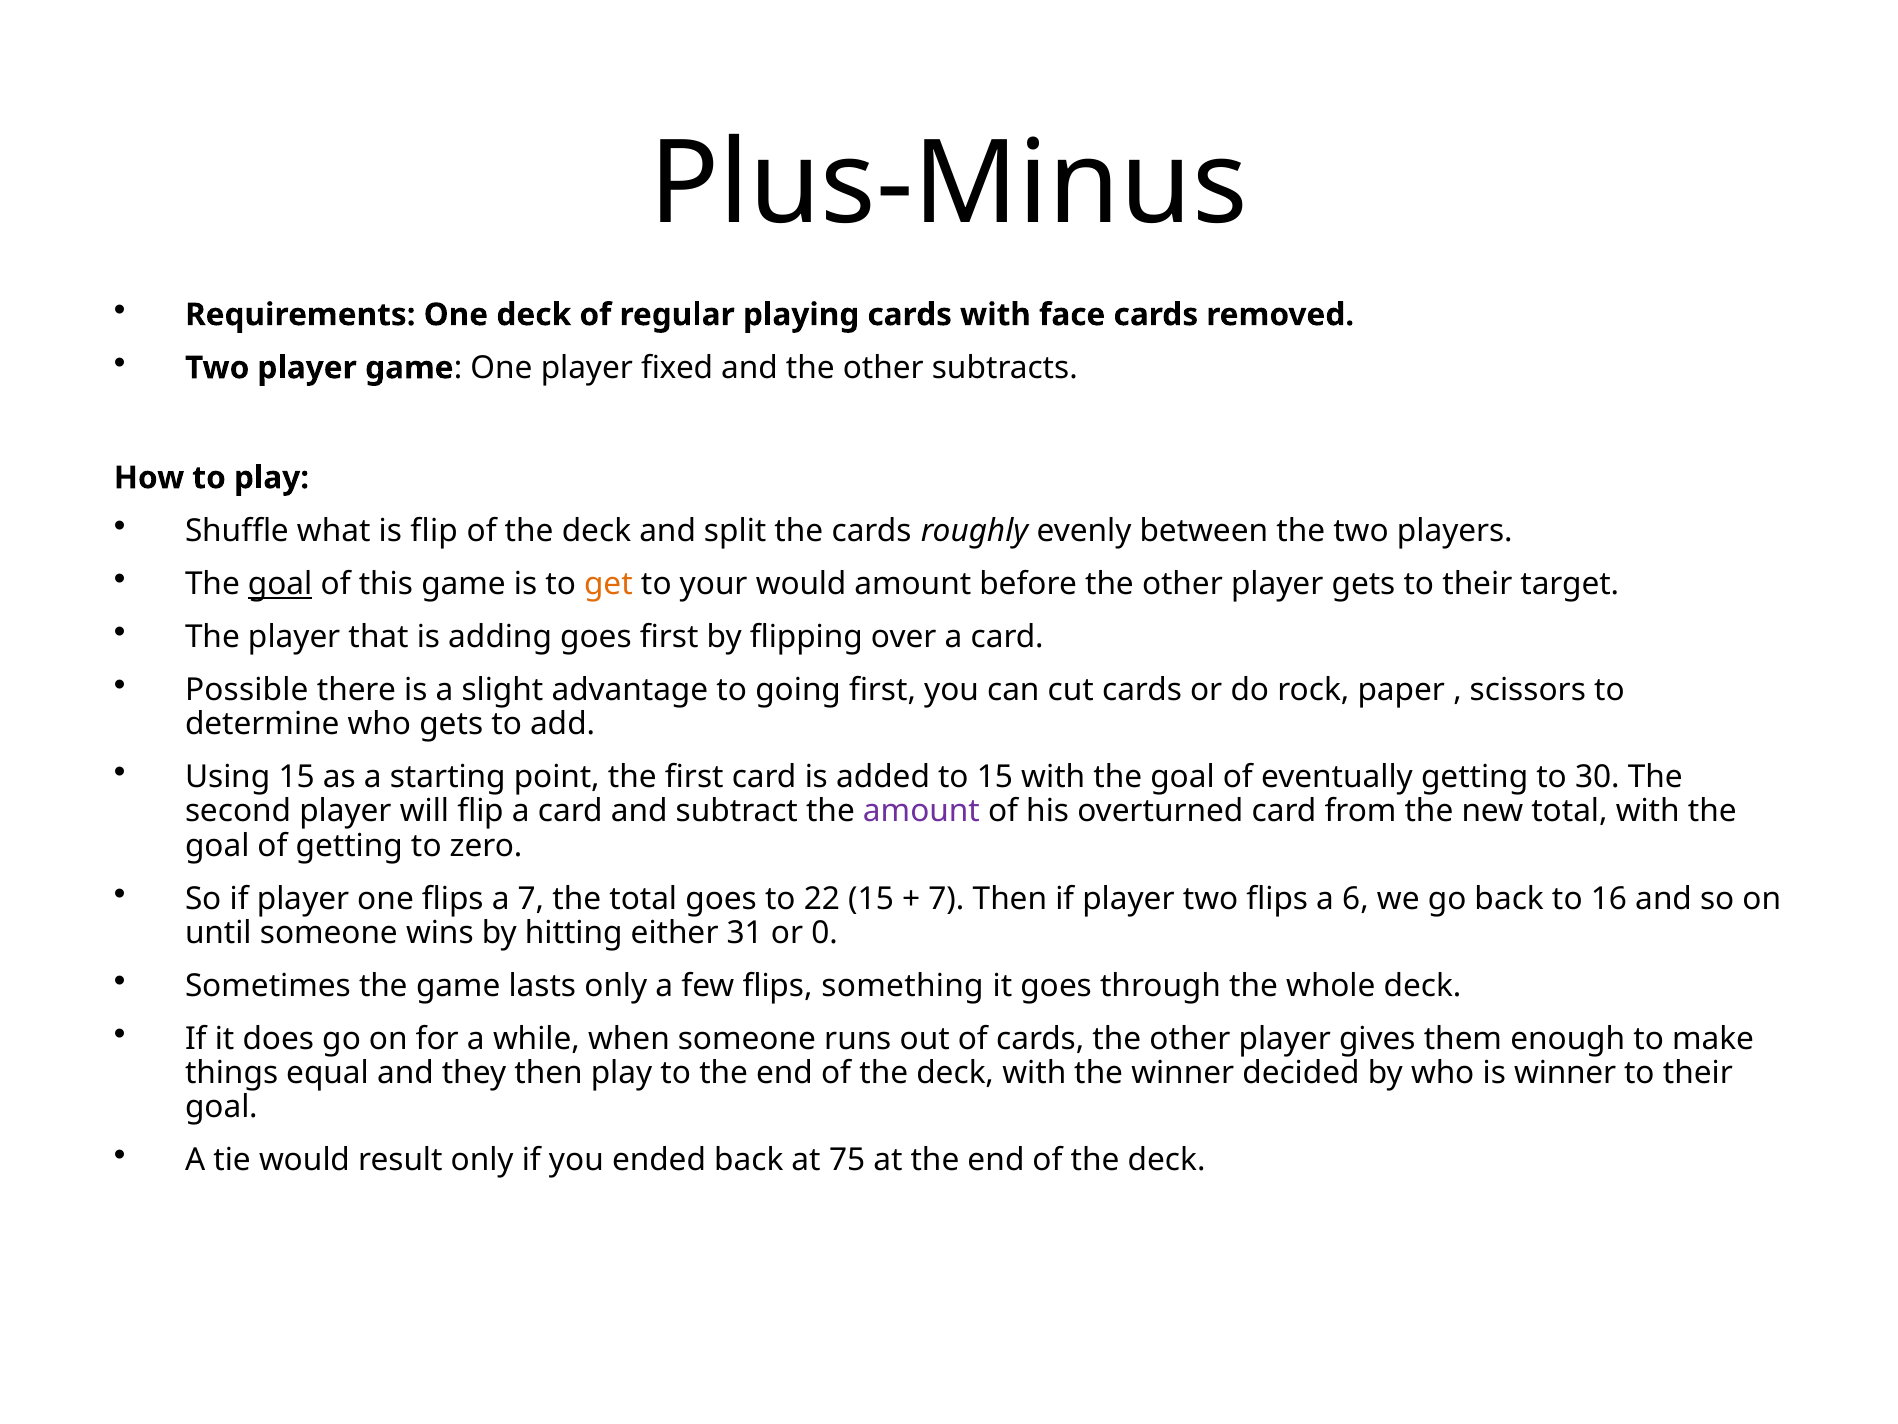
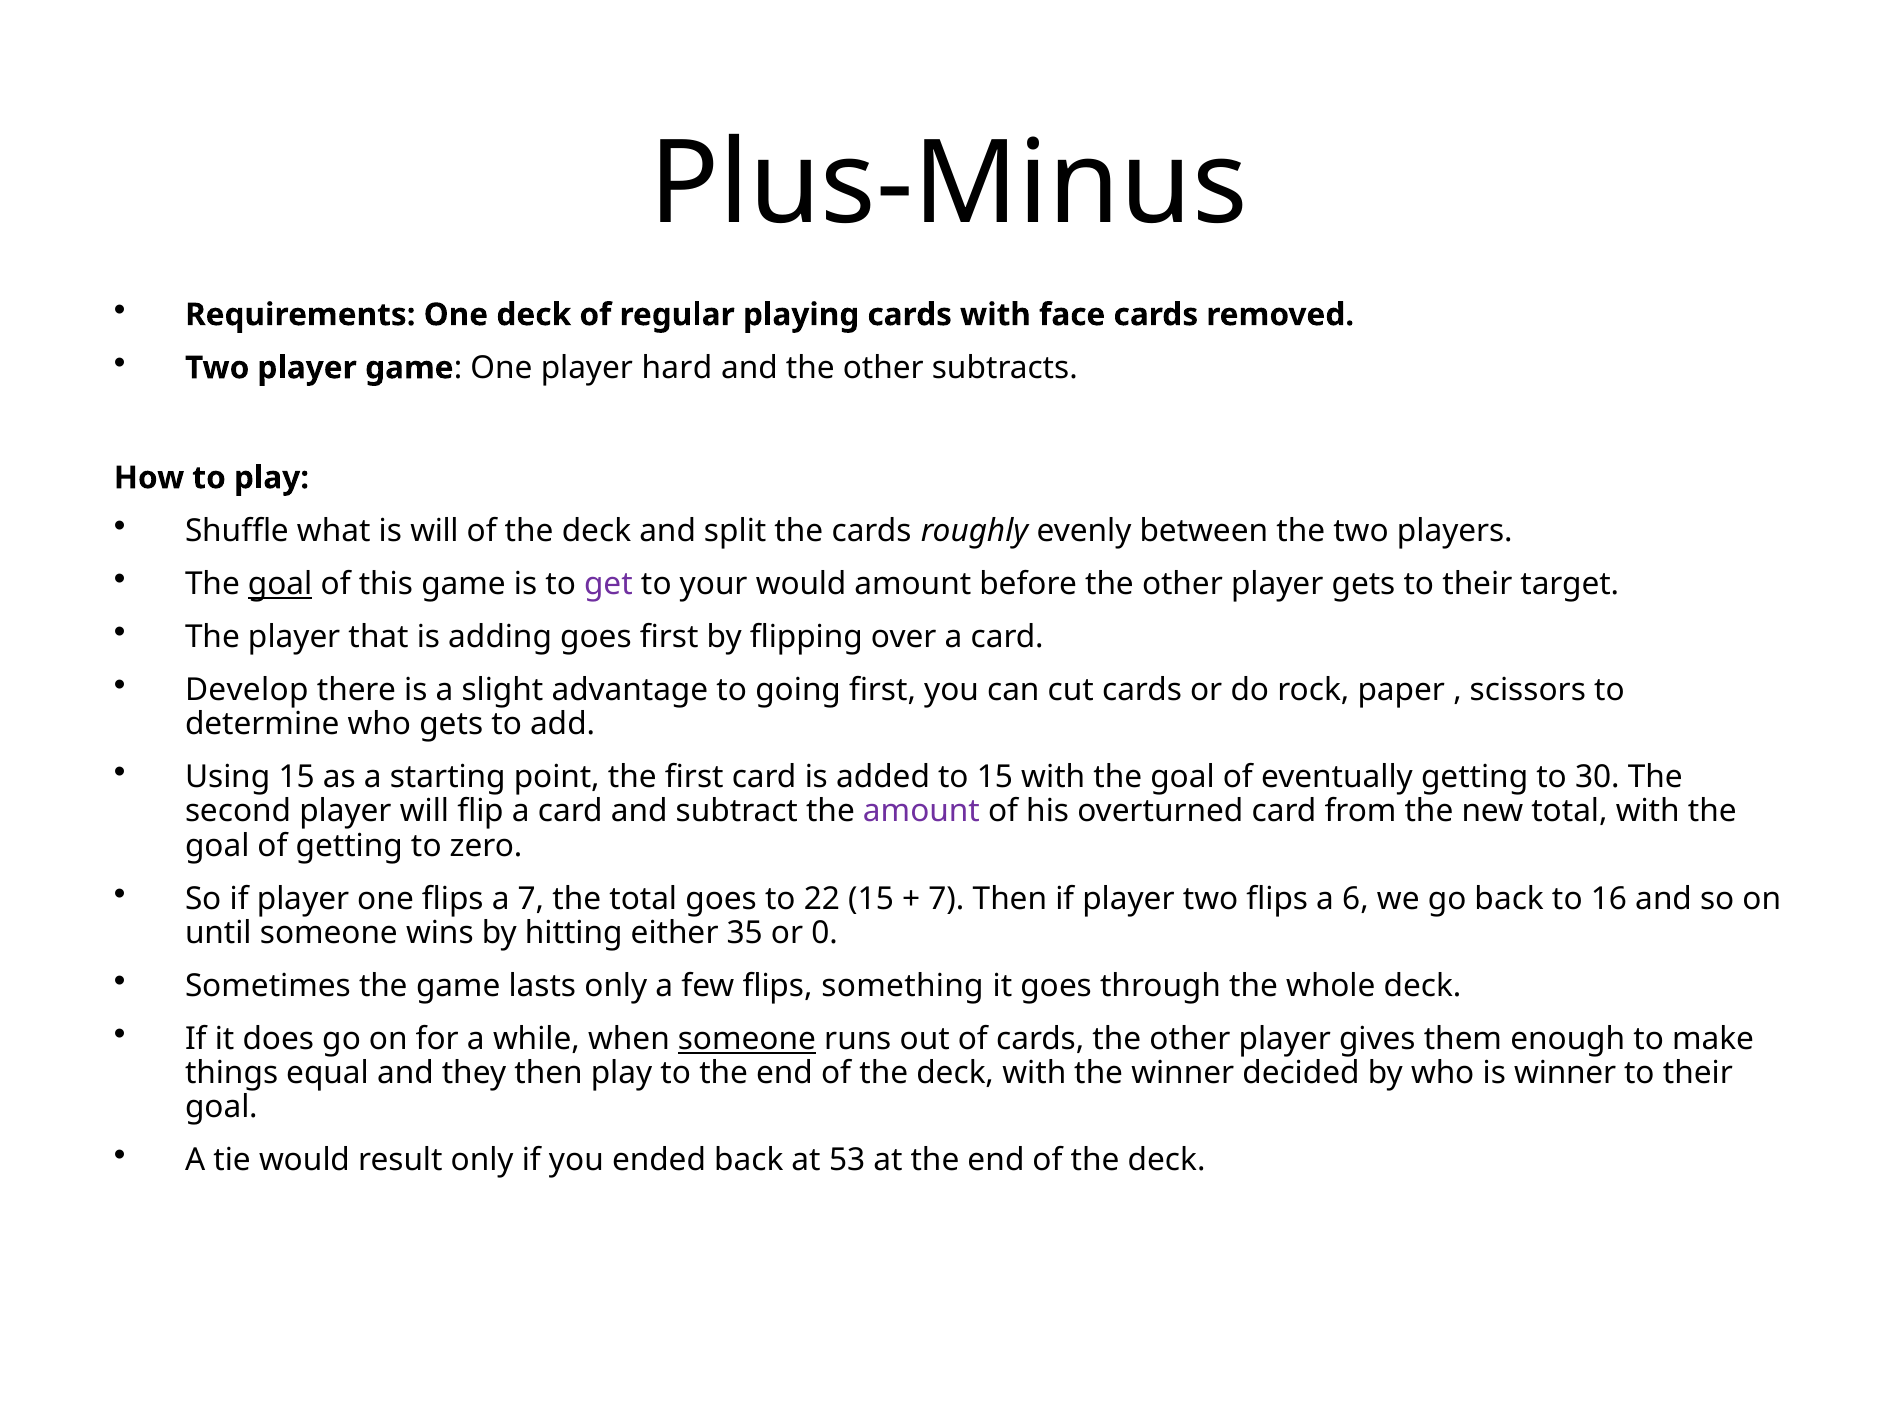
fixed: fixed -> hard
is flip: flip -> will
get colour: orange -> purple
Possible: Possible -> Develop
31: 31 -> 35
someone at (747, 1039) underline: none -> present
75: 75 -> 53
